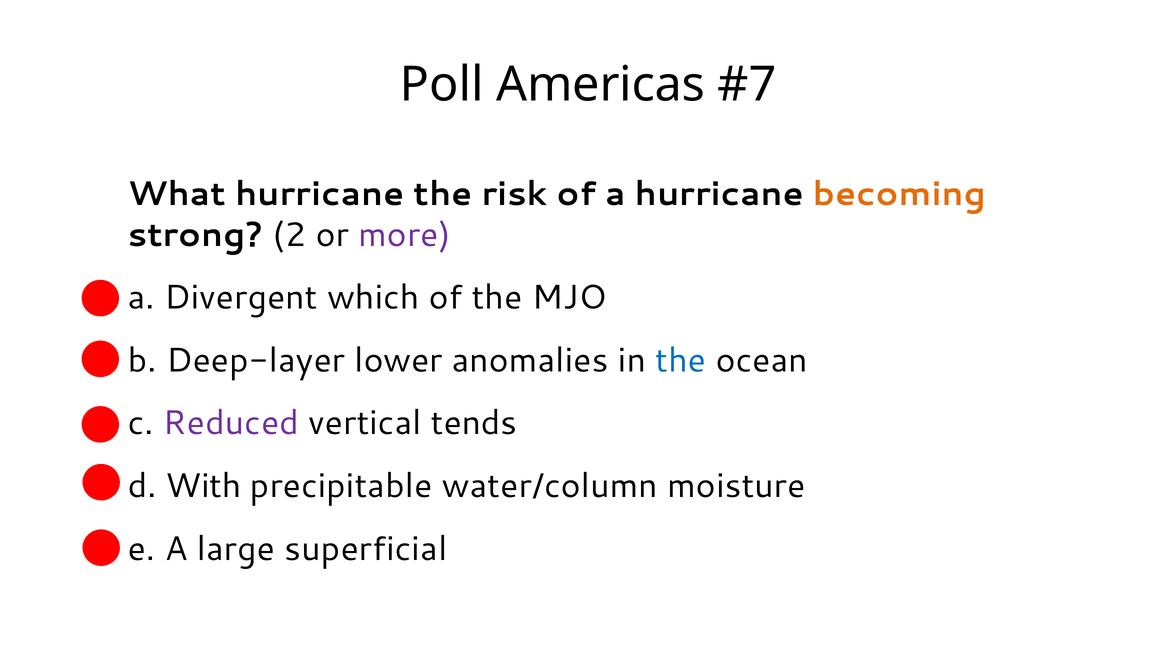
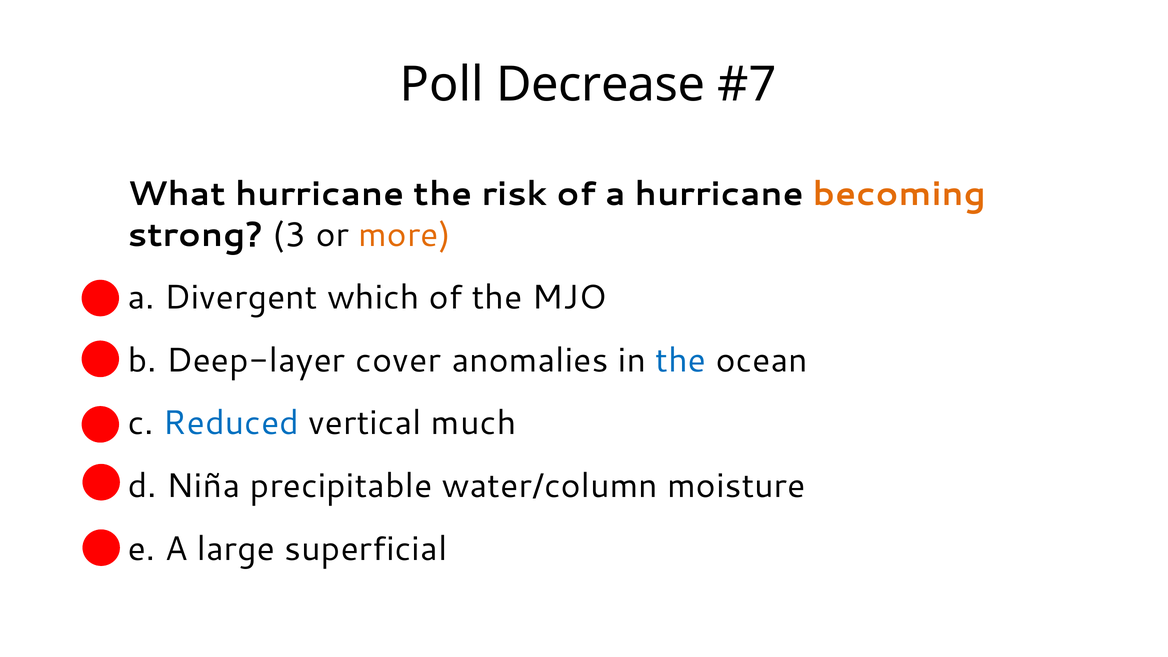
Americas: Americas -> Decrease
2: 2 -> 3
more colour: purple -> orange
lower: lower -> cover
Reduced colour: purple -> blue
tends: tends -> much
With: With -> Niña
